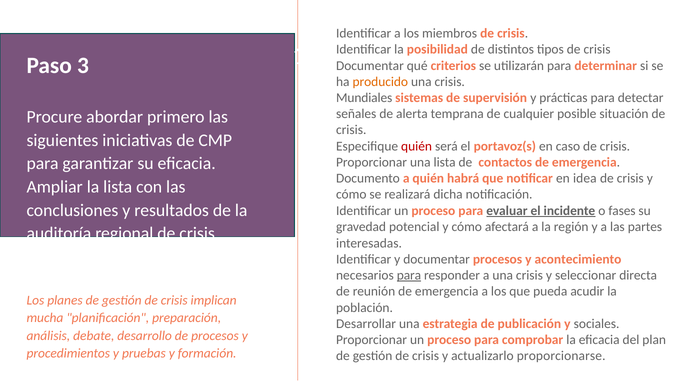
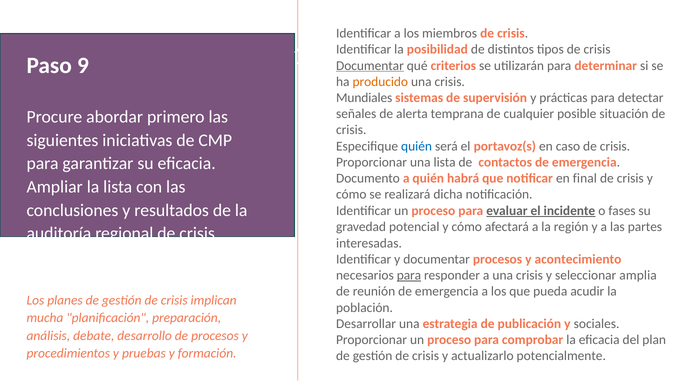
3: 3 -> 9
Documentar at (370, 66) underline: none -> present
quién at (417, 146) colour: red -> blue
idea: idea -> final
directa: directa -> amplia
proporcionarse: proporcionarse -> potencialmente
